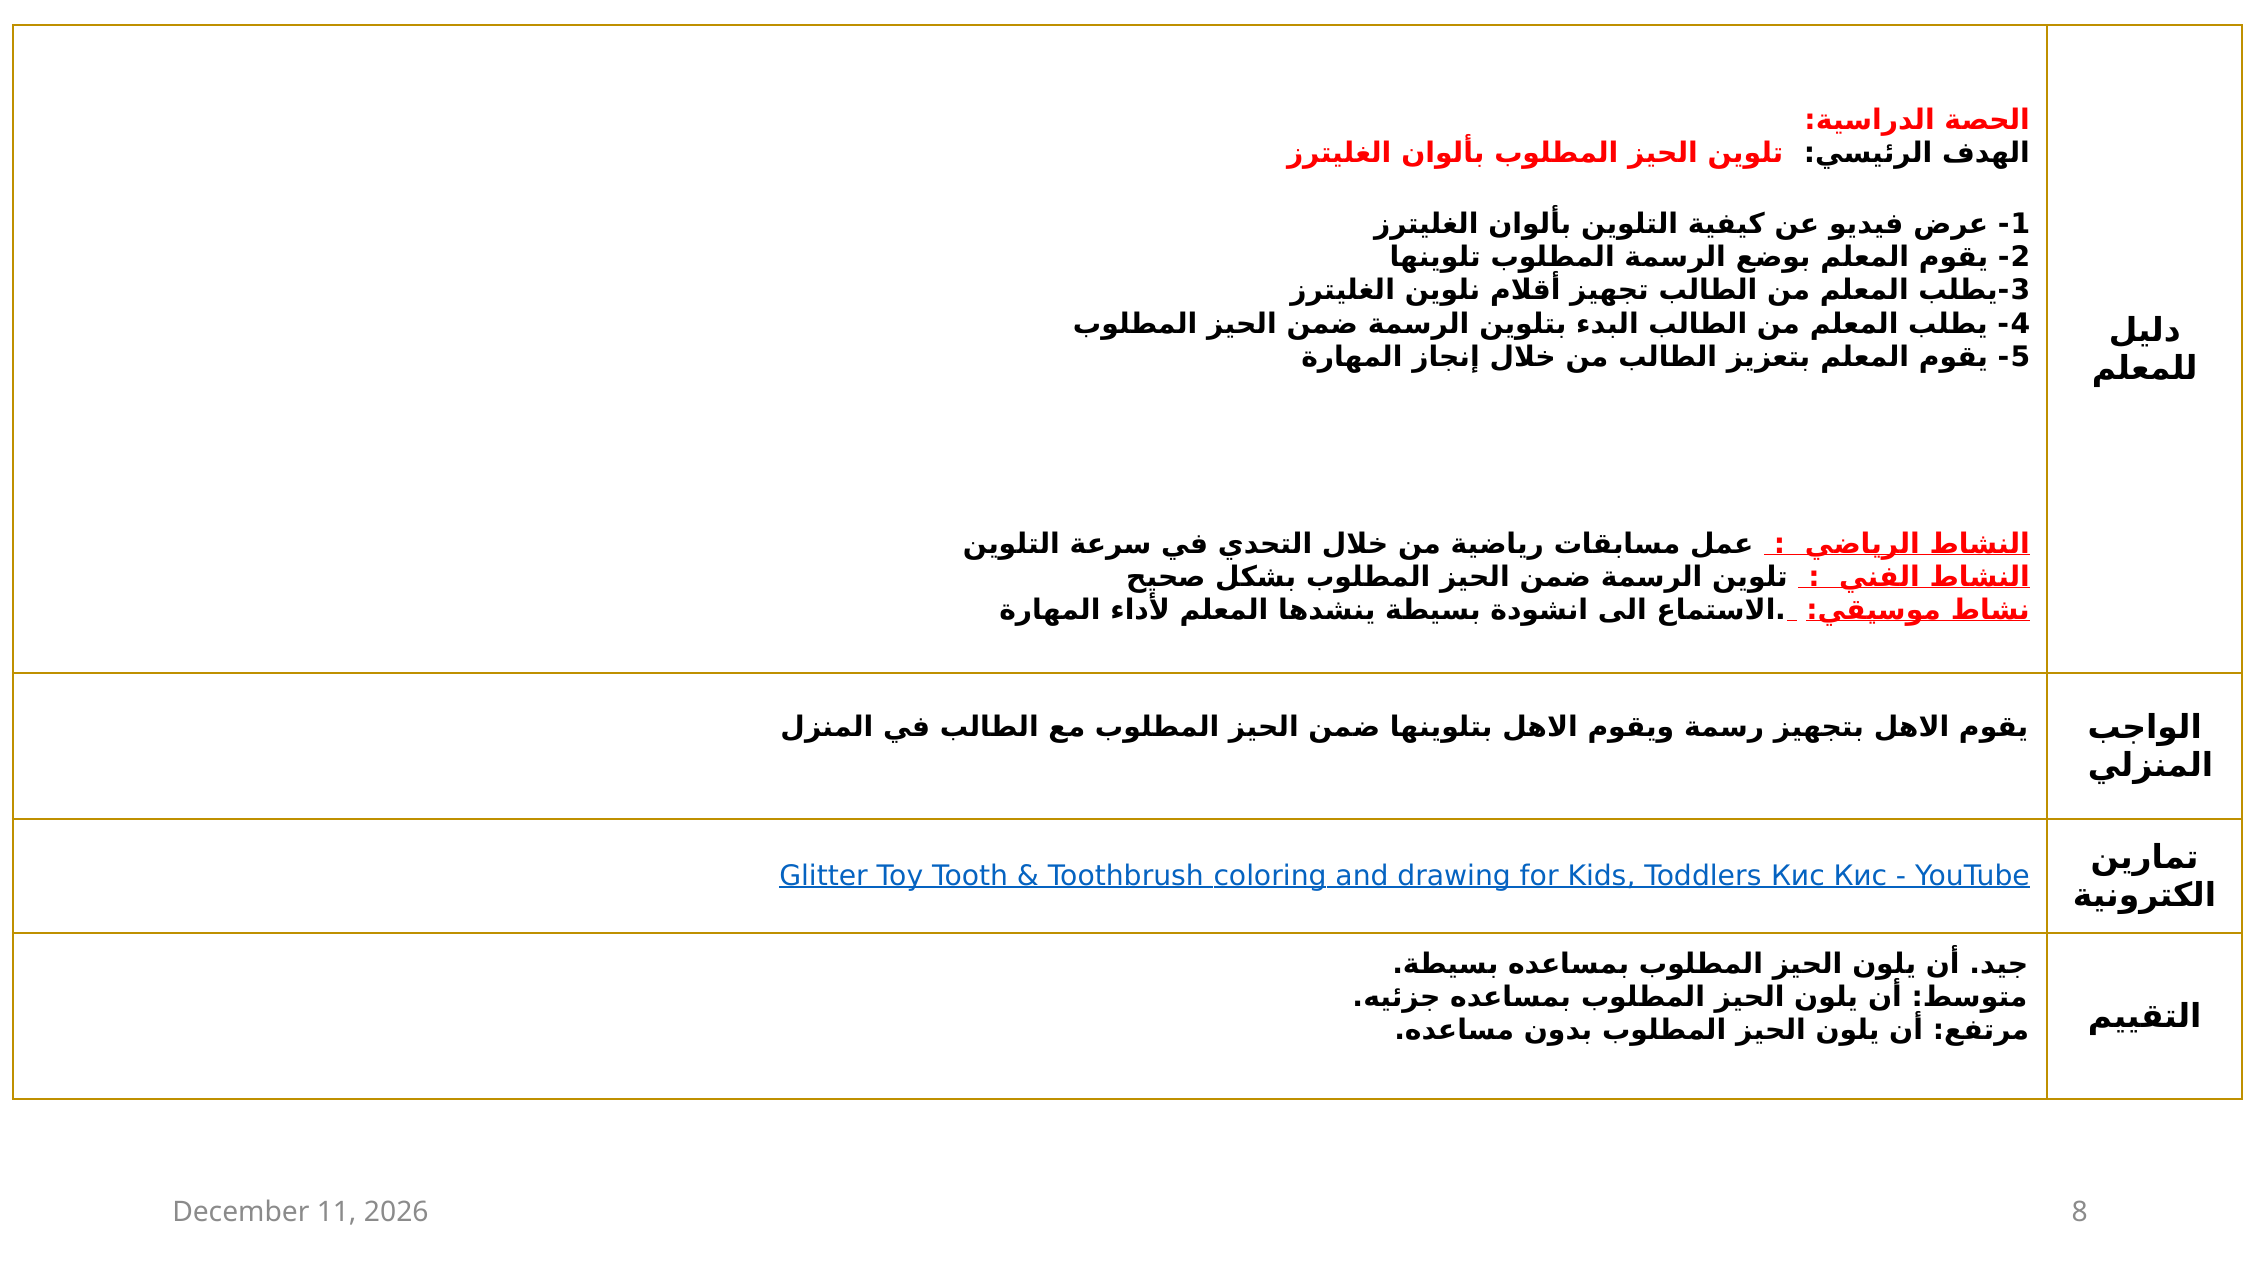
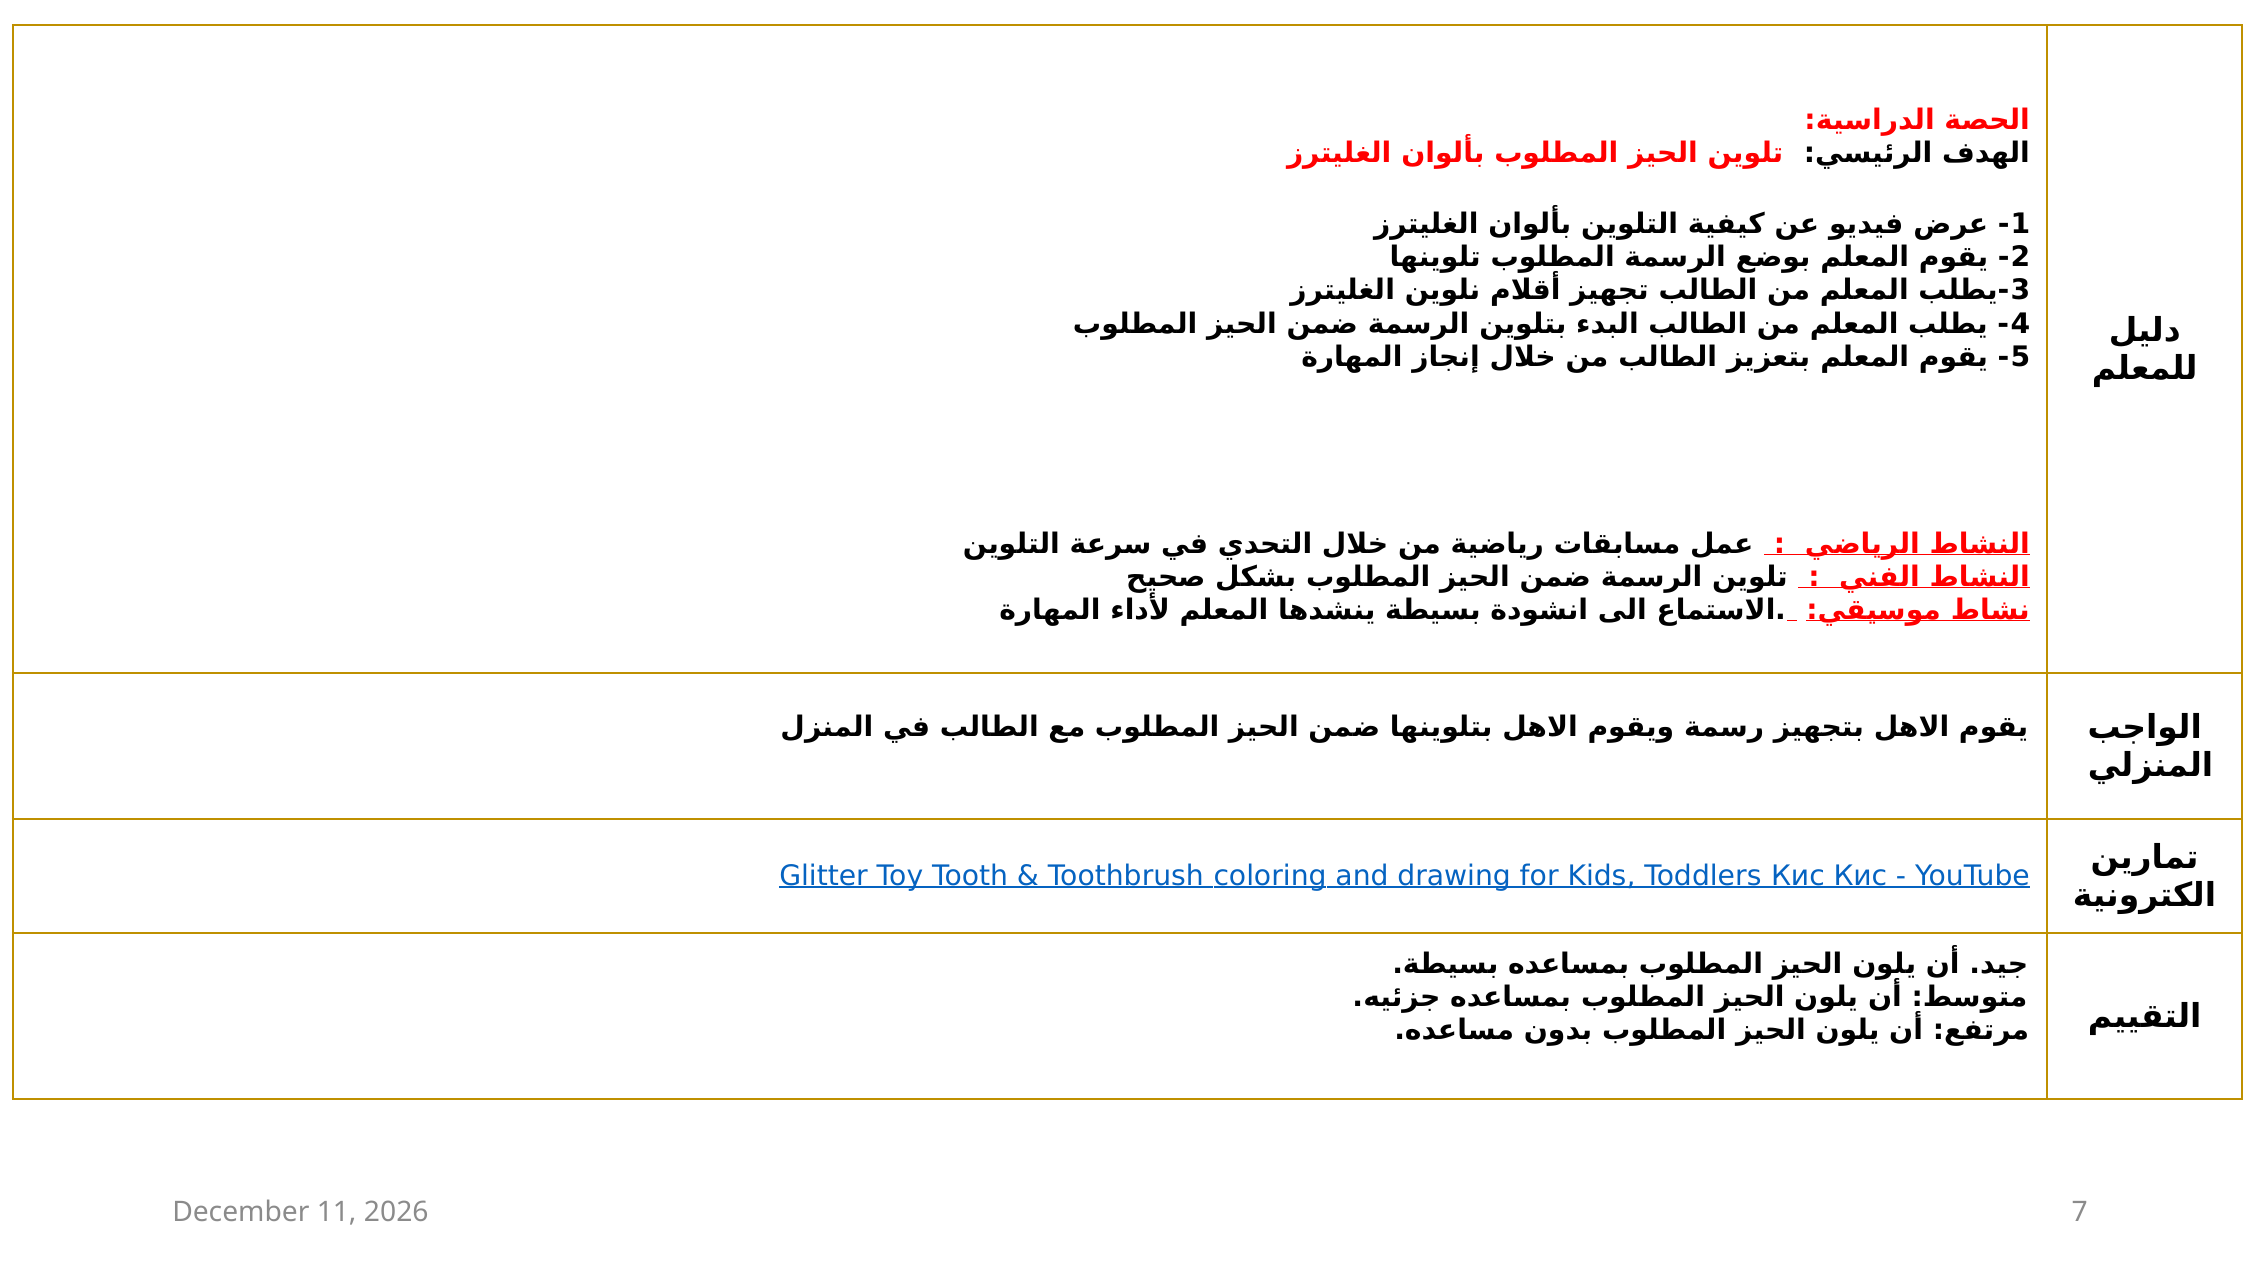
8: 8 -> 7
